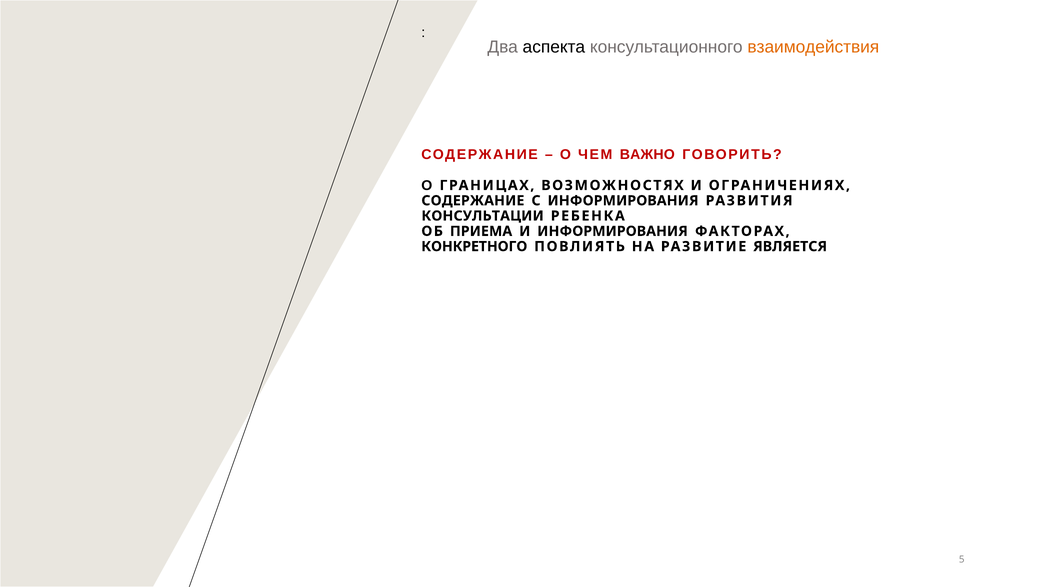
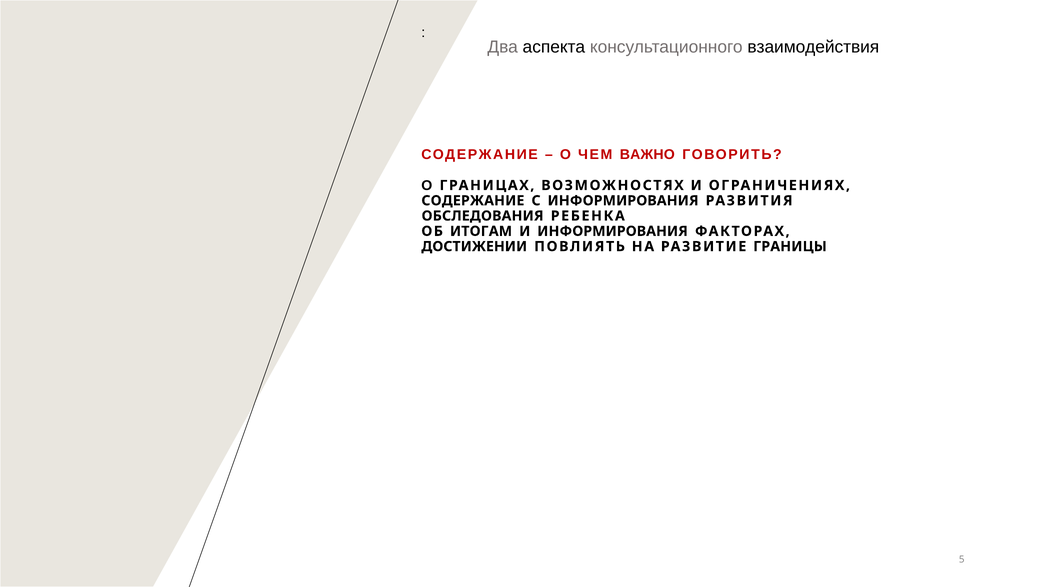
взаимодействия colour: orange -> black
КОНСУЛЬТАЦИИ: КОНСУЛЬТАЦИИ -> ОБСЛЕДОВАНИЯ
ПРИЕМА: ПРИЕМА -> ИТОГАМ
КОНКРЕТНОГО: КОНКРЕТНОГО -> ДОСТИЖЕНИИ
ЯВЛЯЕТСЯ: ЯВЛЯЕТСЯ -> ГРАНИЦЫ
